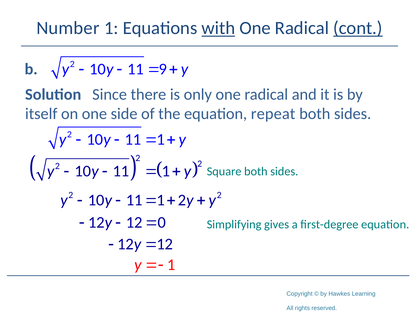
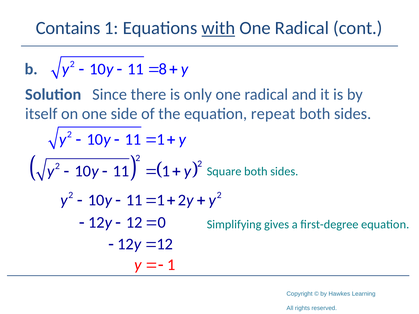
Number: Number -> Contains
cont underline: present -> none
9: 9 -> 8
